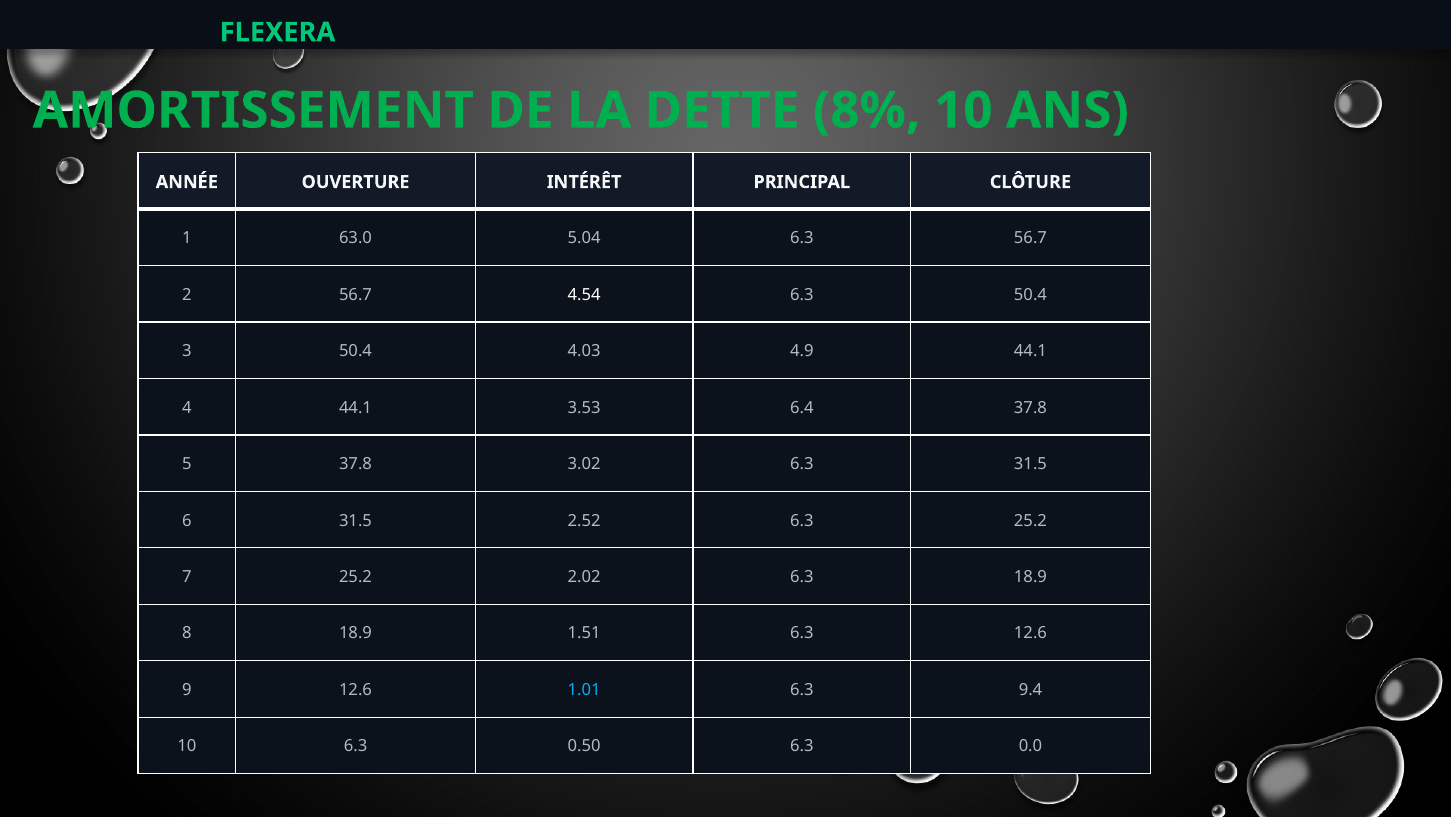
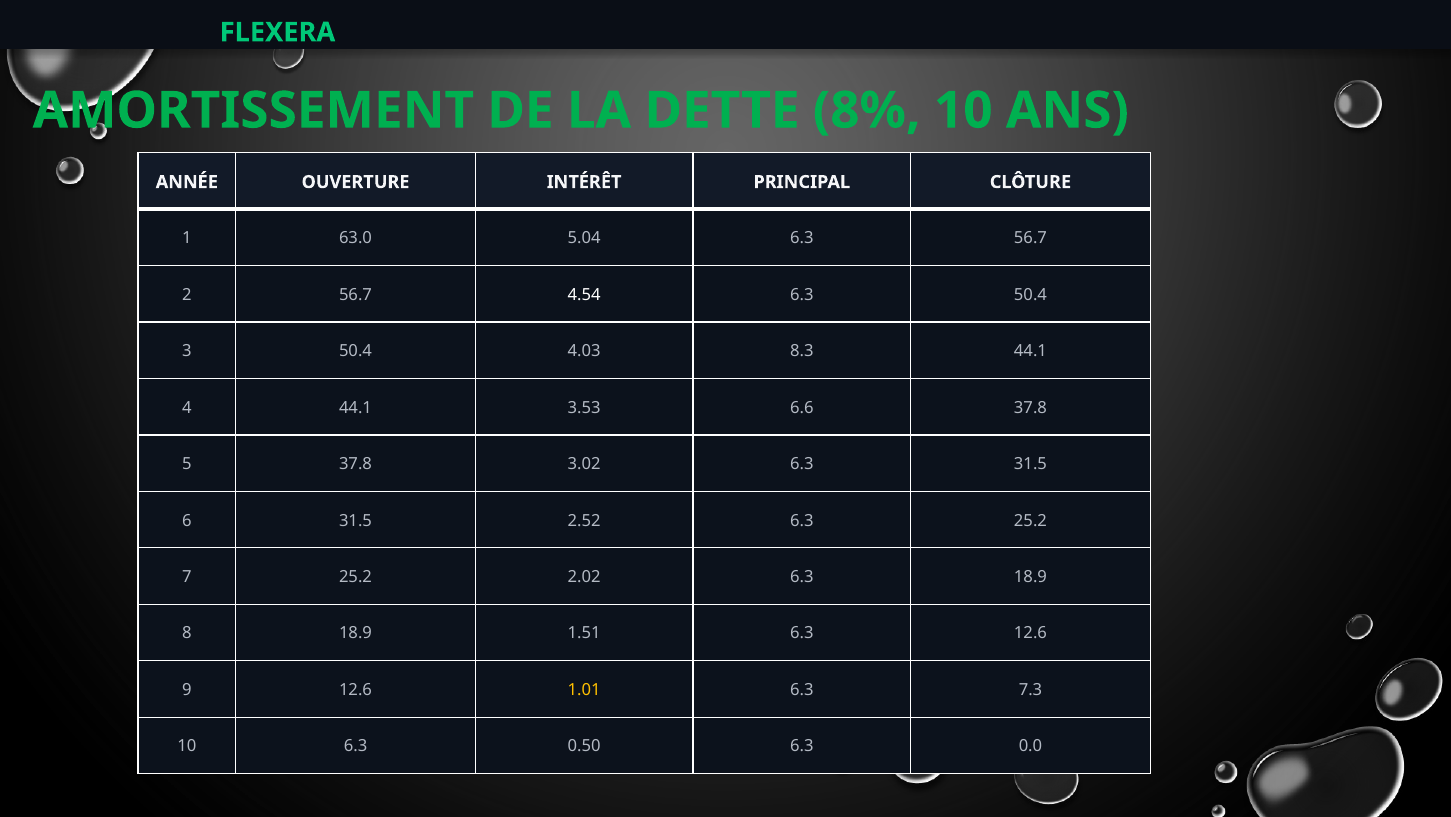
4.9: 4.9 -> 8.3
6.4: 6.4 -> 6.6
1.01 colour: light blue -> yellow
9.4: 9.4 -> 7.3
